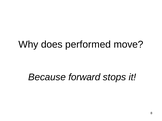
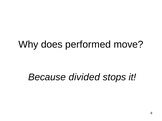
forward: forward -> divided
